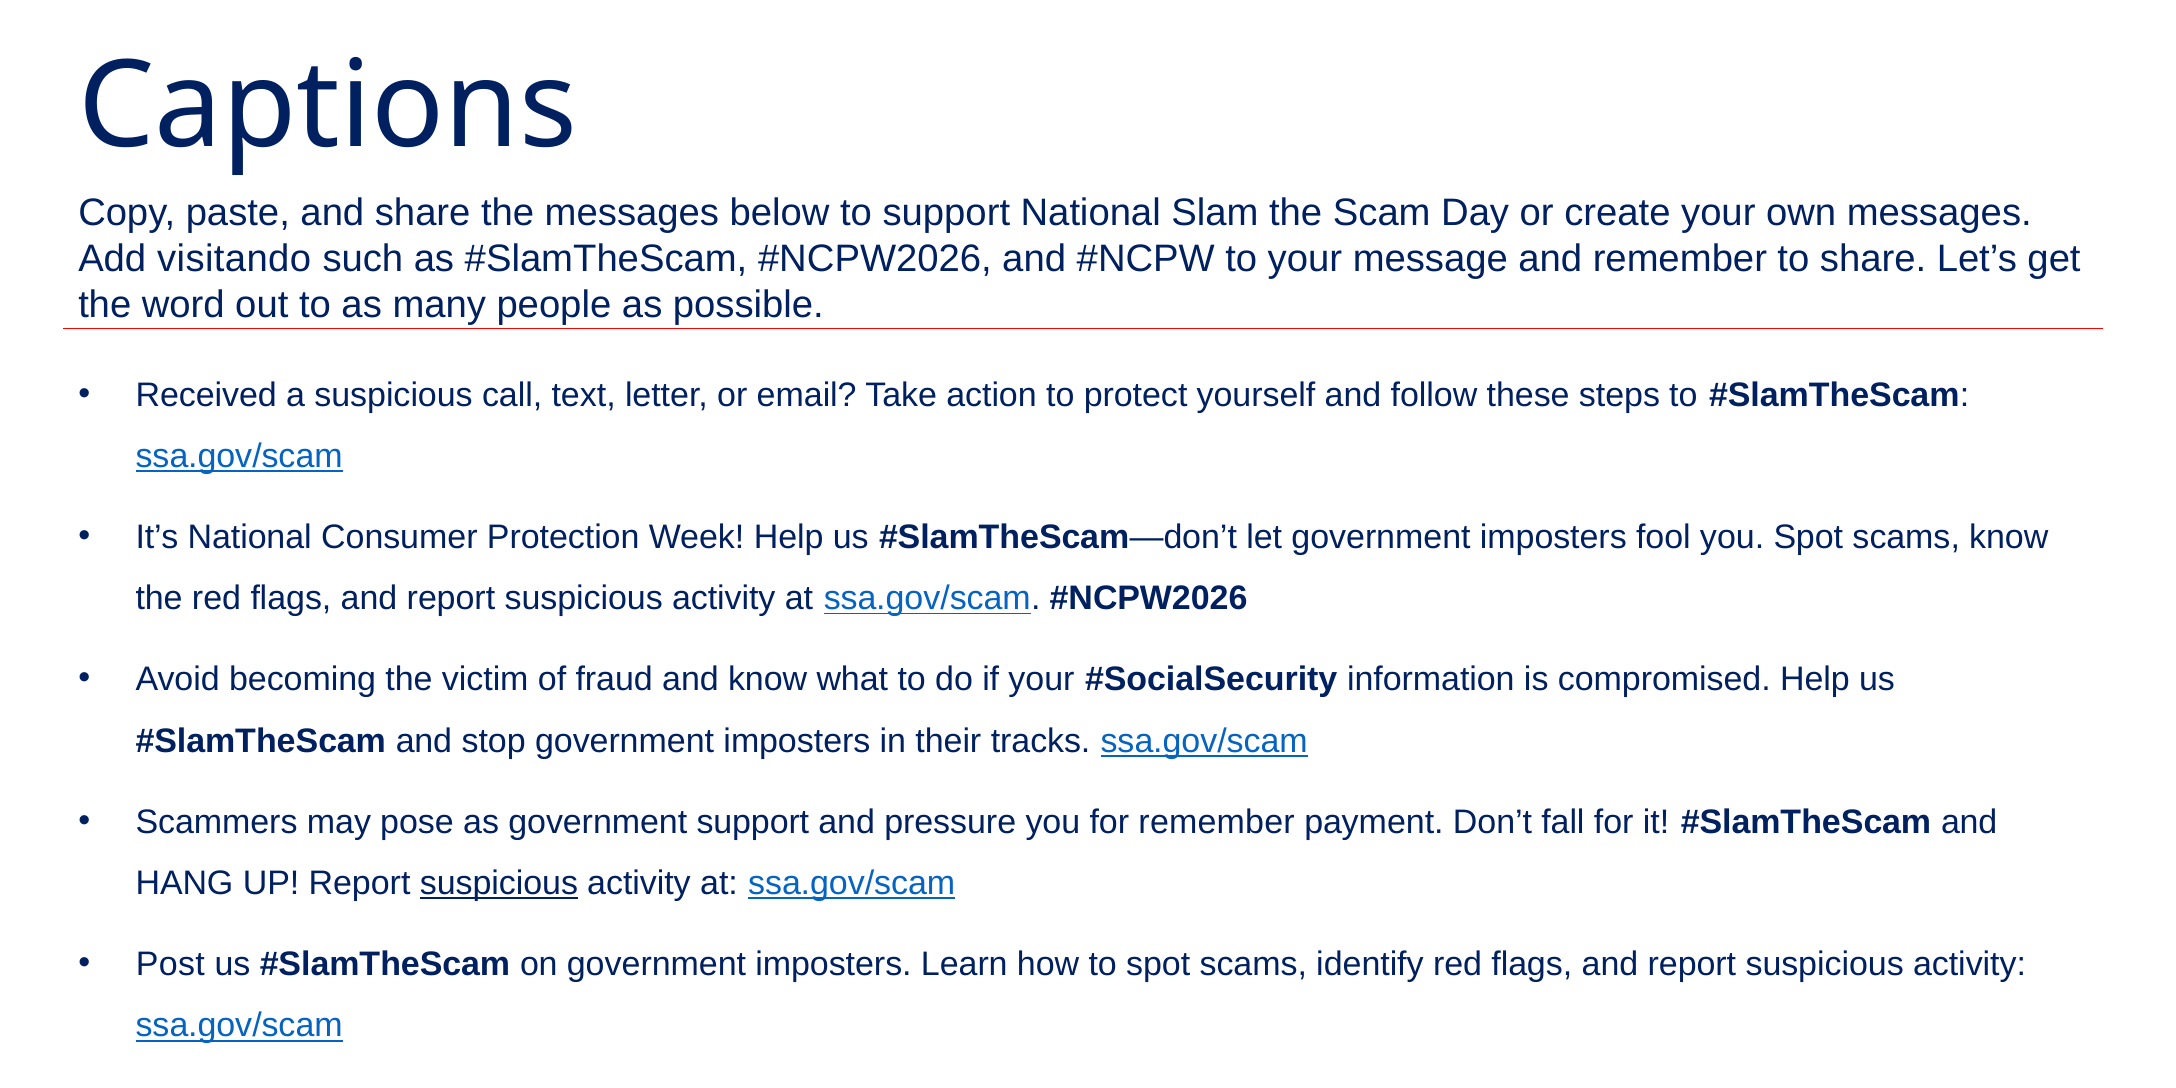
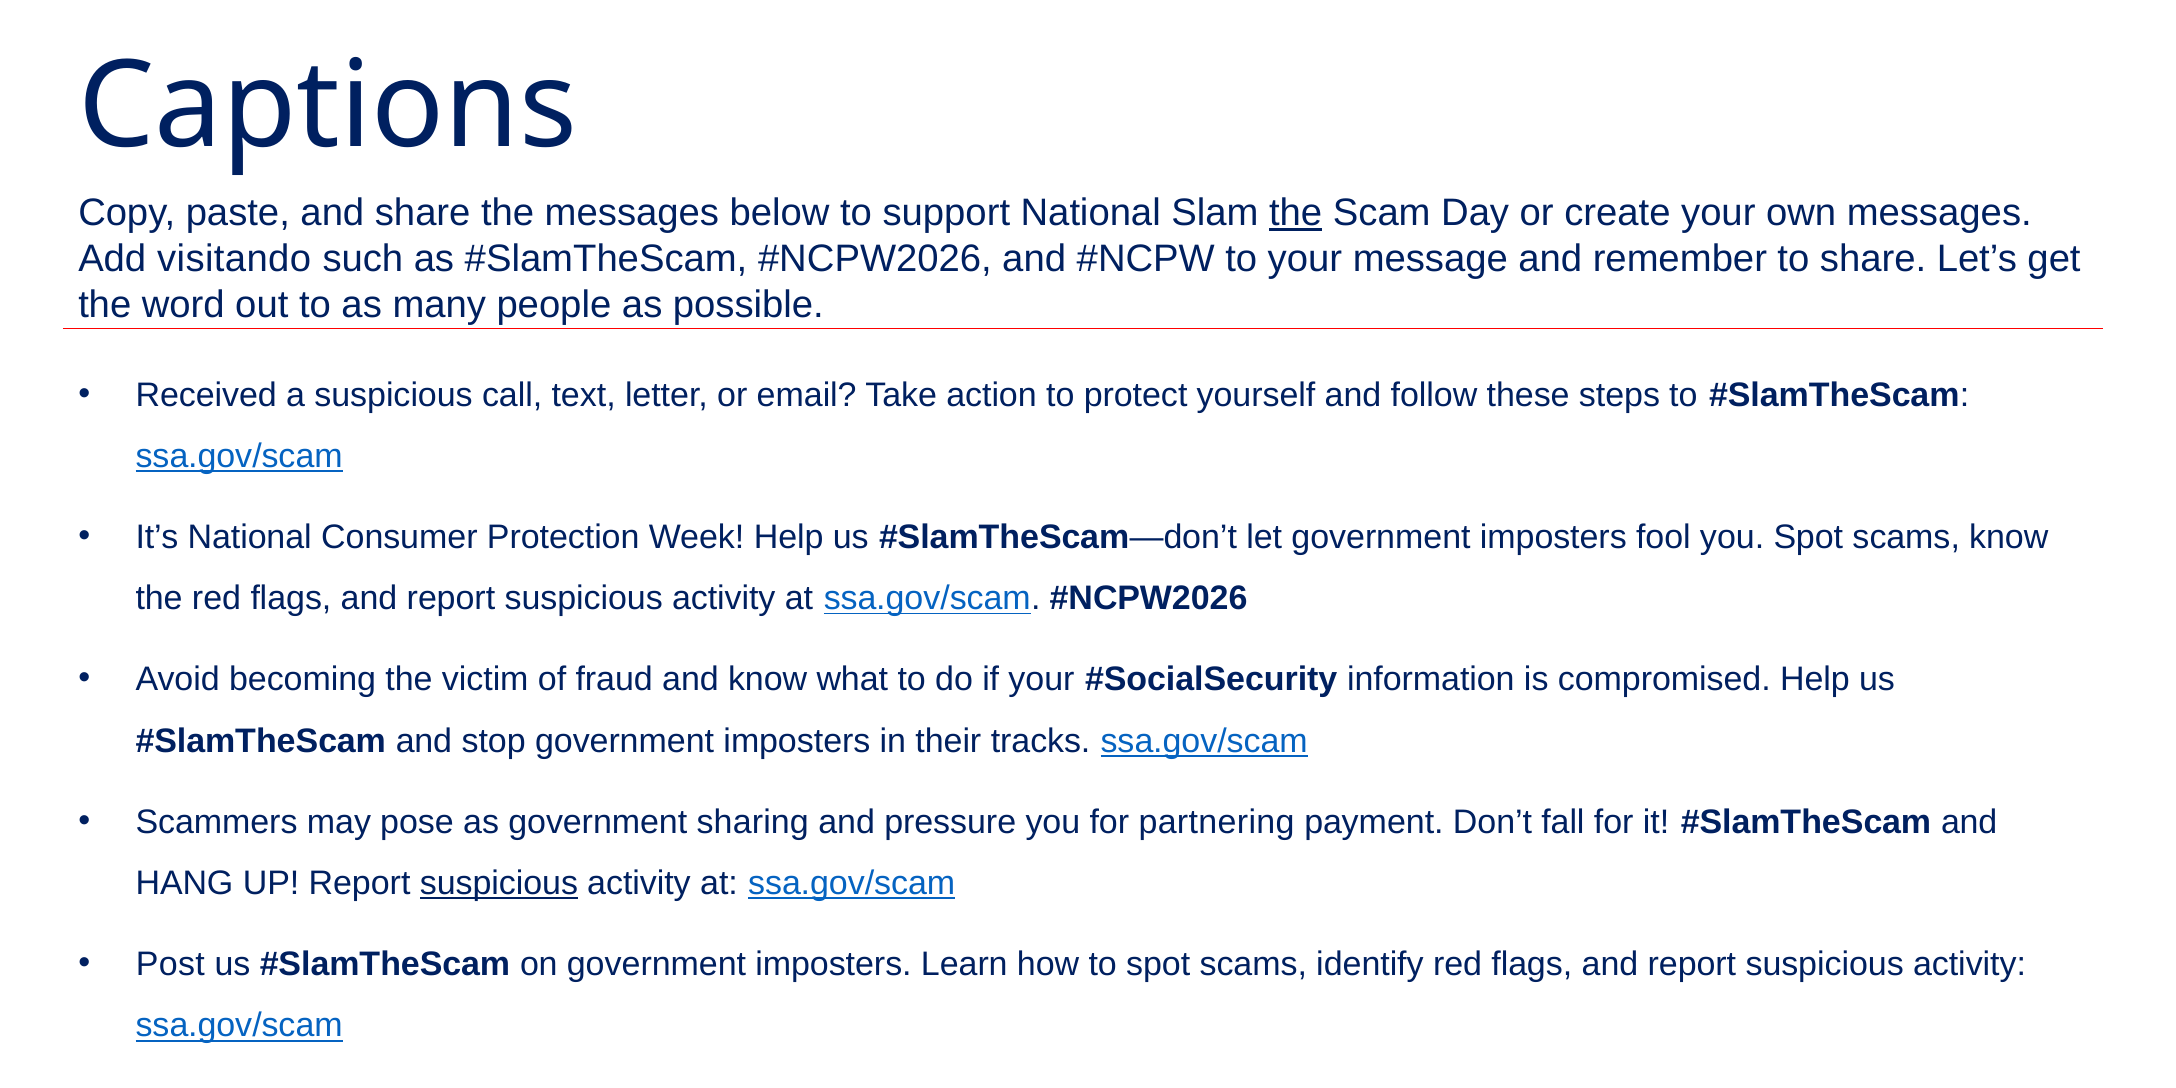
the at (1296, 213) underline: none -> present
government support: support -> sharing
for remember: remember -> partnering
